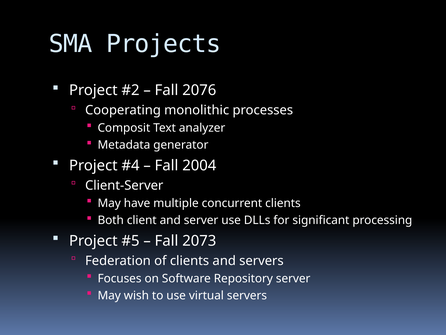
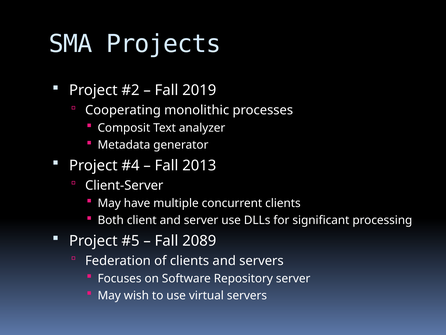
2076: 2076 -> 2019
2004: 2004 -> 2013
2073: 2073 -> 2089
